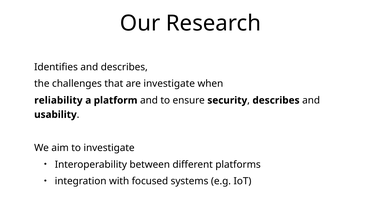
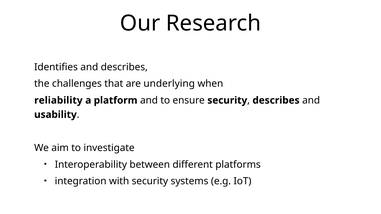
are investigate: investigate -> underlying
with focused: focused -> security
